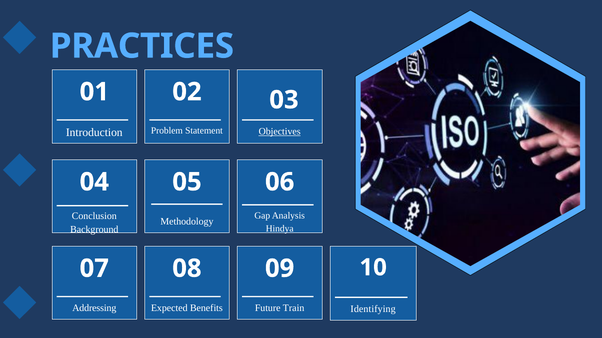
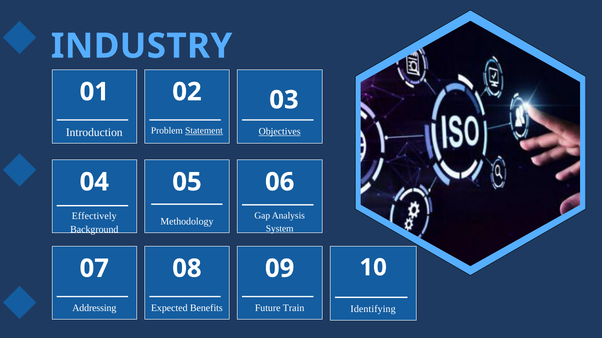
PRACTICES: PRACTICES -> INDUSTRY
Statement underline: none -> present
Conclusion: Conclusion -> Effectively
Hindya: Hindya -> System
